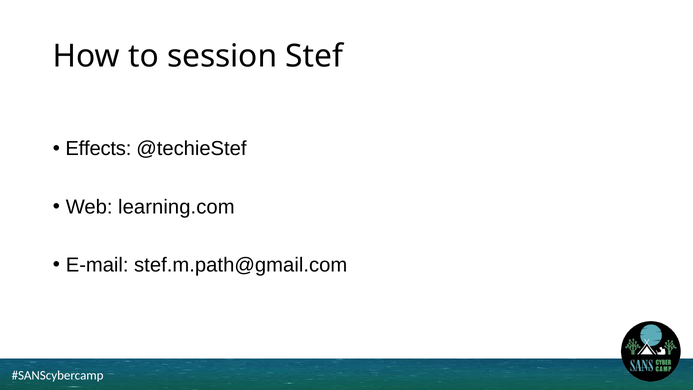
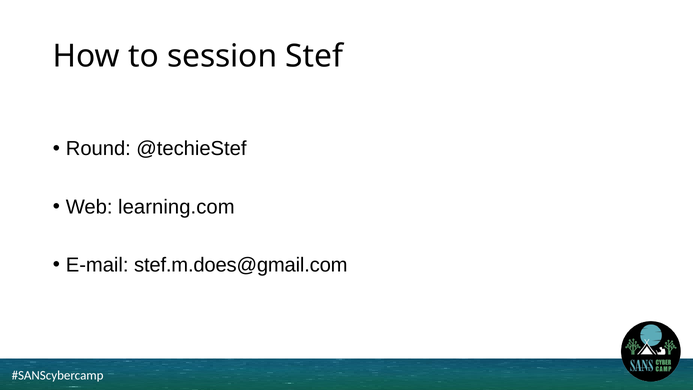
Effects: Effects -> Round
stef.m.path@gmail.com: stef.m.path@gmail.com -> stef.m.does@gmail.com
